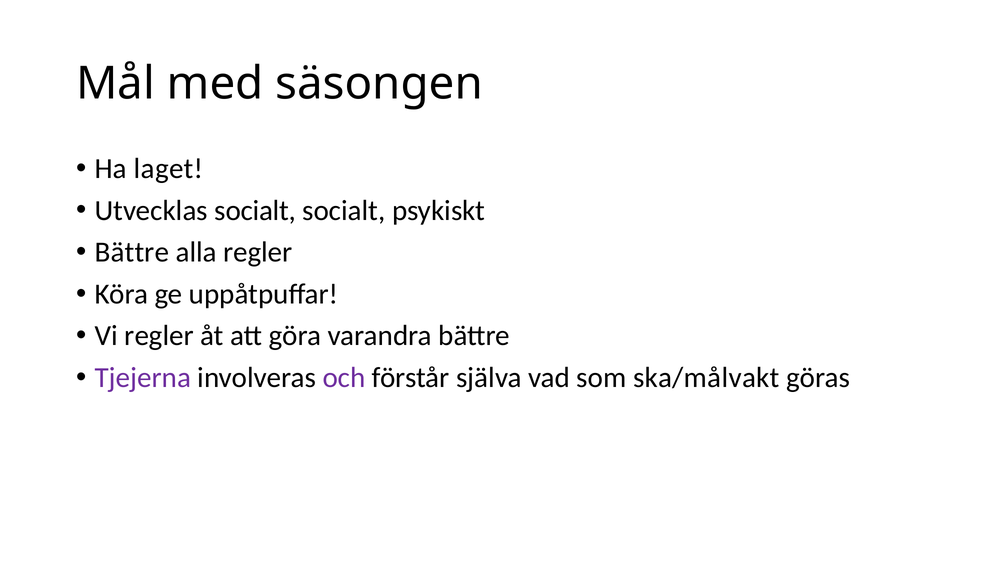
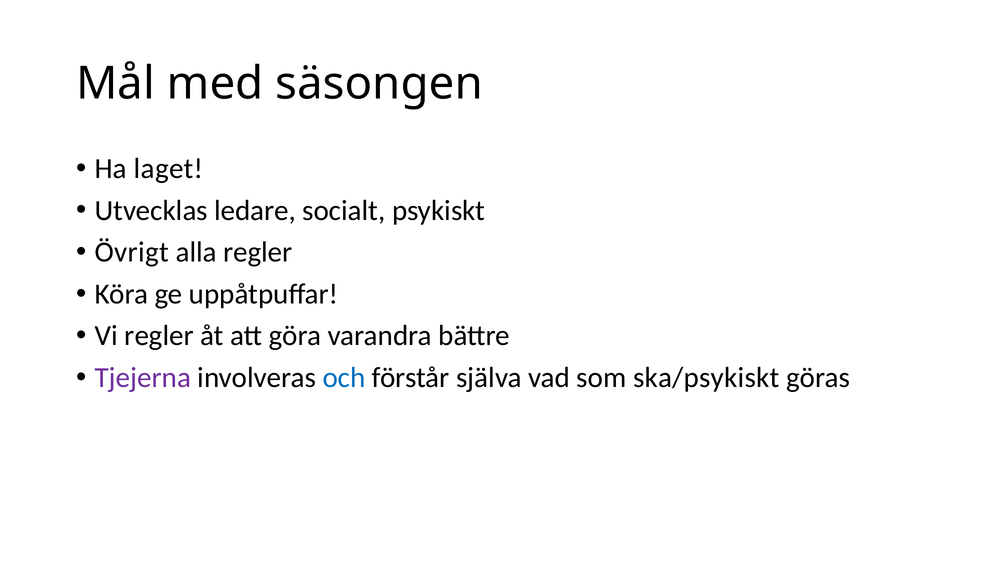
Utvecklas socialt: socialt -> ledare
Bättre at (132, 252): Bättre -> Övrigt
och colour: purple -> blue
ska/målvakt: ska/målvakt -> ska/psykiskt
